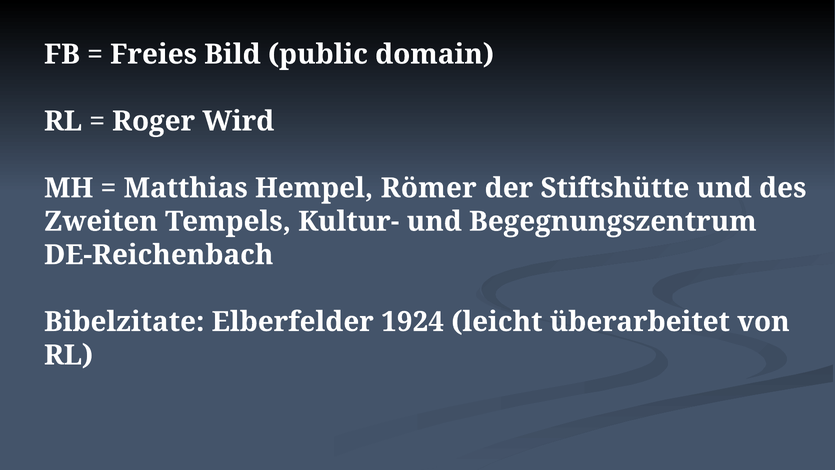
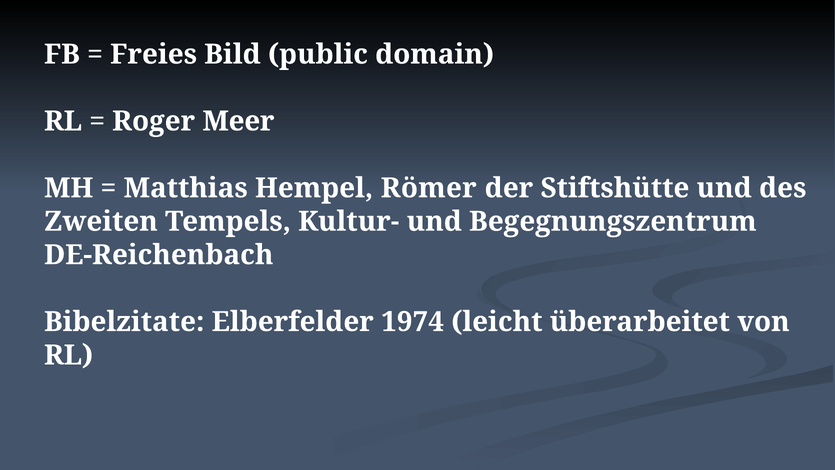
Wird: Wird -> Meer
1924: 1924 -> 1974
